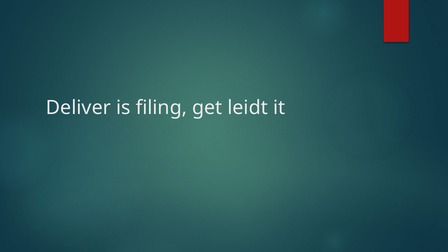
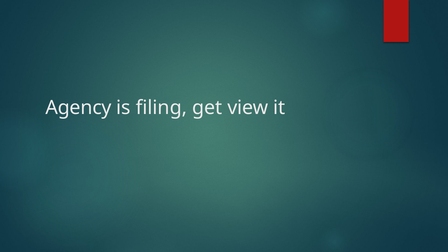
Deliver: Deliver -> Agency
leidt: leidt -> view
